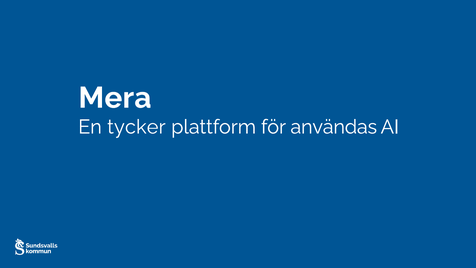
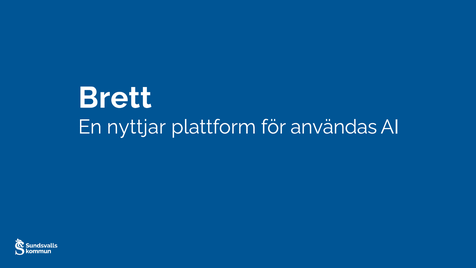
Mera: Mera -> Brett
tycker: tycker -> nyttjar
